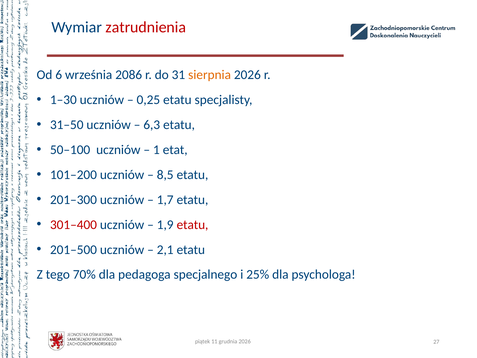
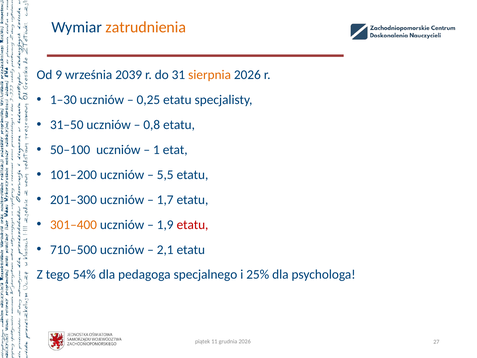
zatrudnienia colour: red -> orange
6: 6 -> 9
2086: 2086 -> 2039
6,3: 6,3 -> 0,8
8,5: 8,5 -> 5,5
301–400 colour: red -> orange
201–500: 201–500 -> 710–500
70%: 70% -> 54%
